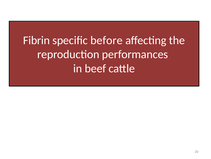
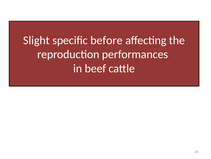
Fibrin: Fibrin -> Slight
